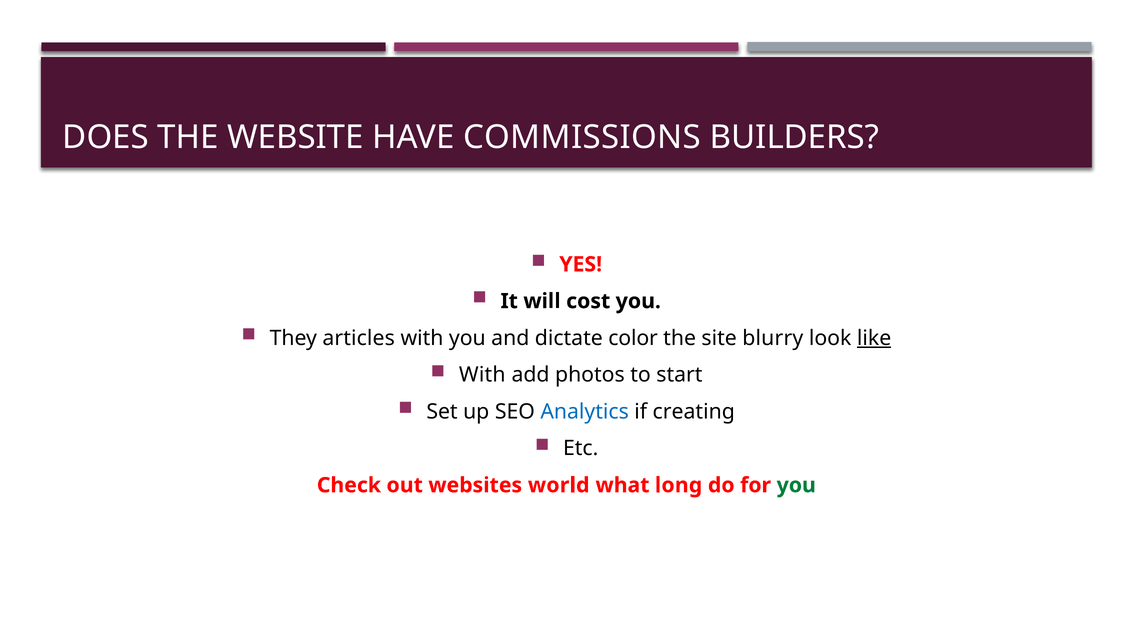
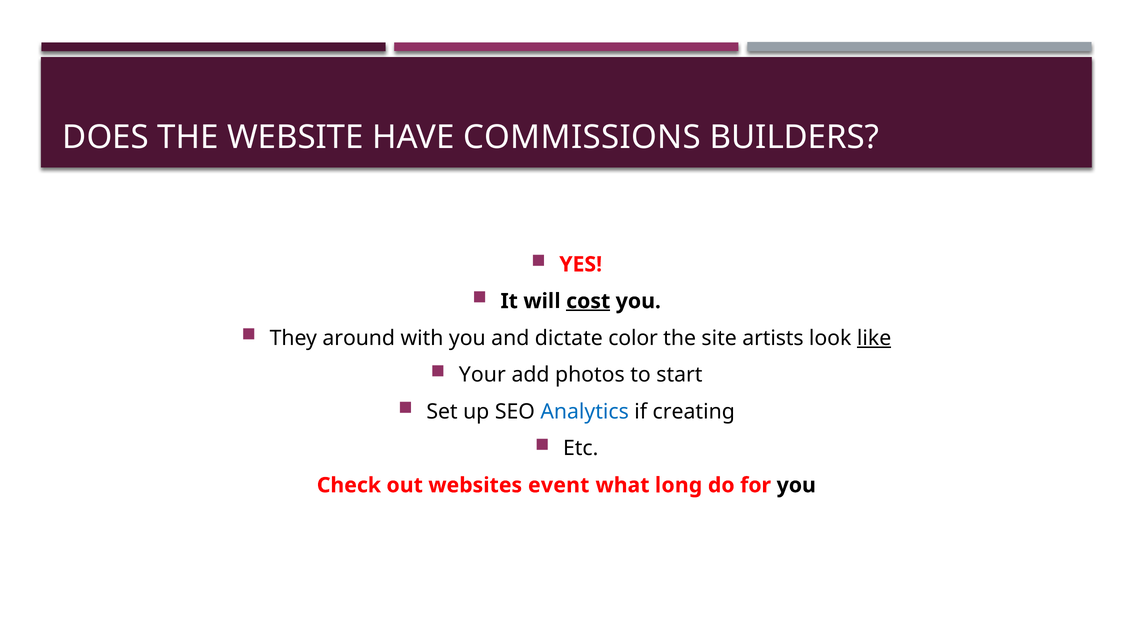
cost underline: none -> present
articles: articles -> around
blurry: blurry -> artists
With at (482, 375): With -> Your
world: world -> event
you at (796, 486) colour: green -> black
